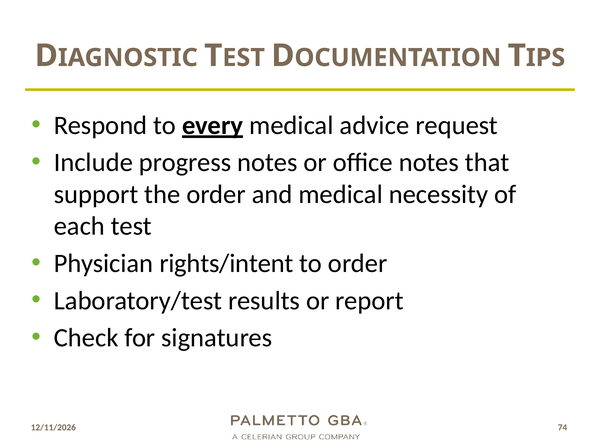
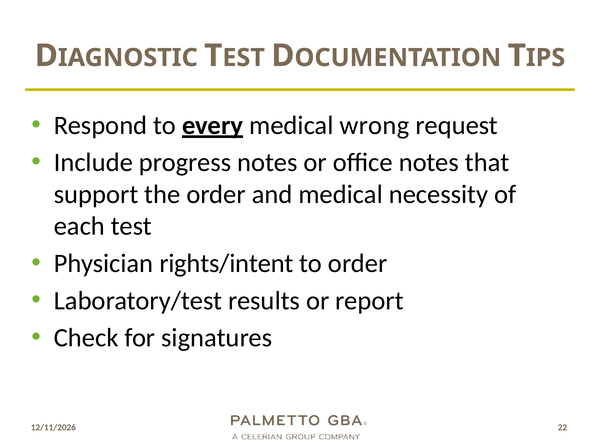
advice: advice -> wrong
74: 74 -> 22
